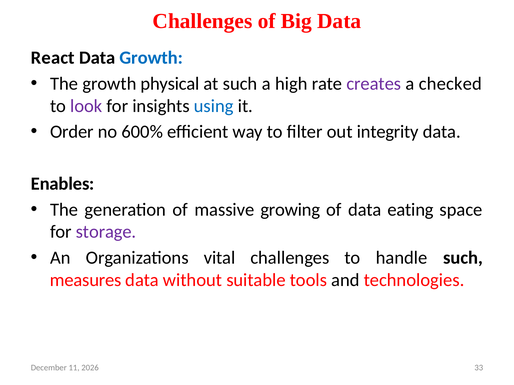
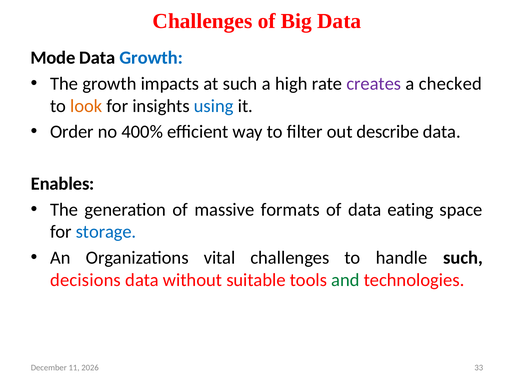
React: React -> Mode
physical: physical -> impacts
look colour: purple -> orange
600%: 600% -> 400%
integrity: integrity -> describe
growing: growing -> formats
storage colour: purple -> blue
measures: measures -> decisions
and colour: black -> green
